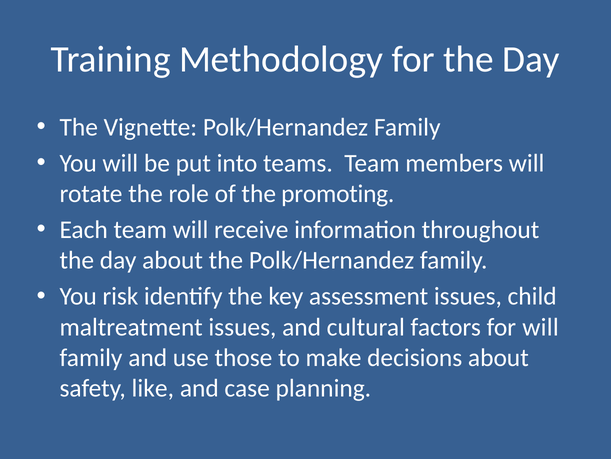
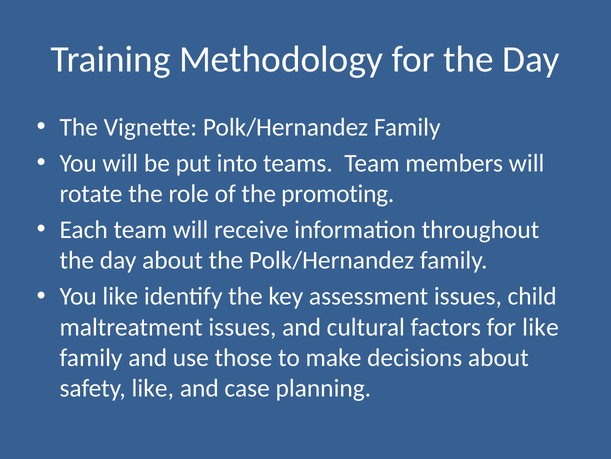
You risk: risk -> like
for will: will -> like
